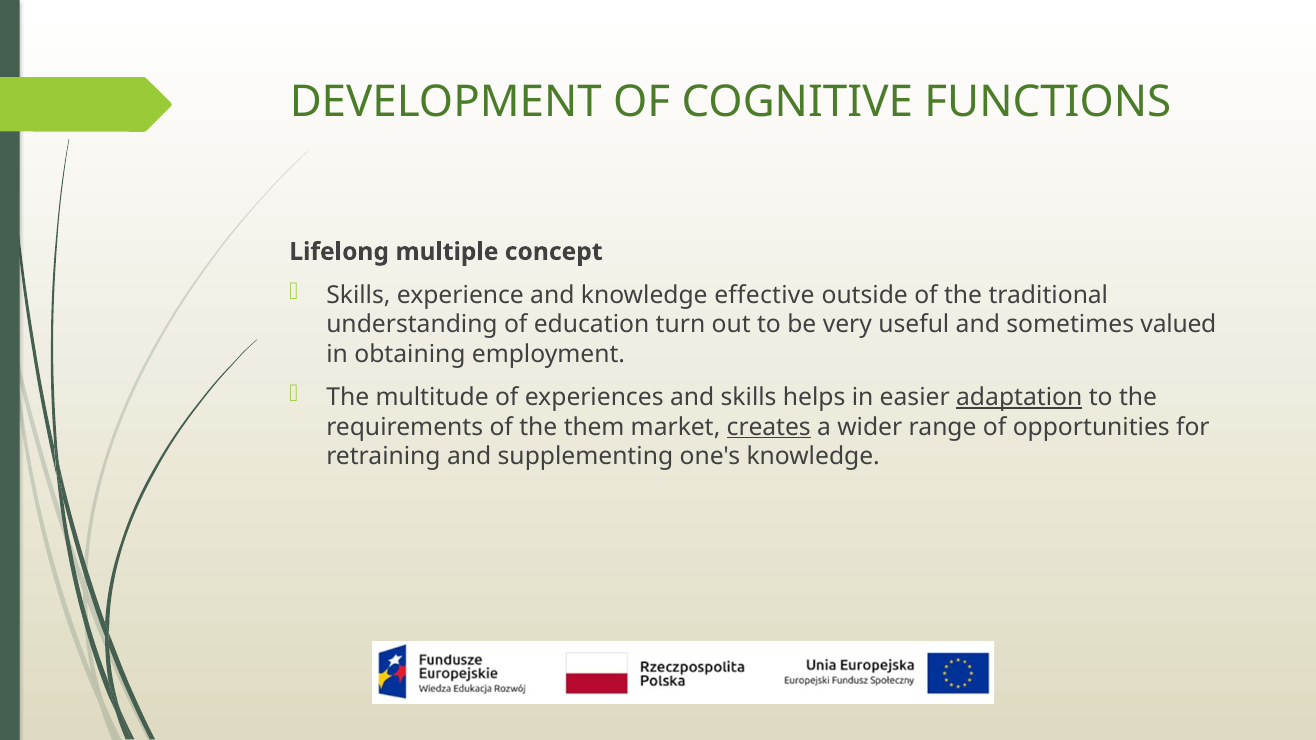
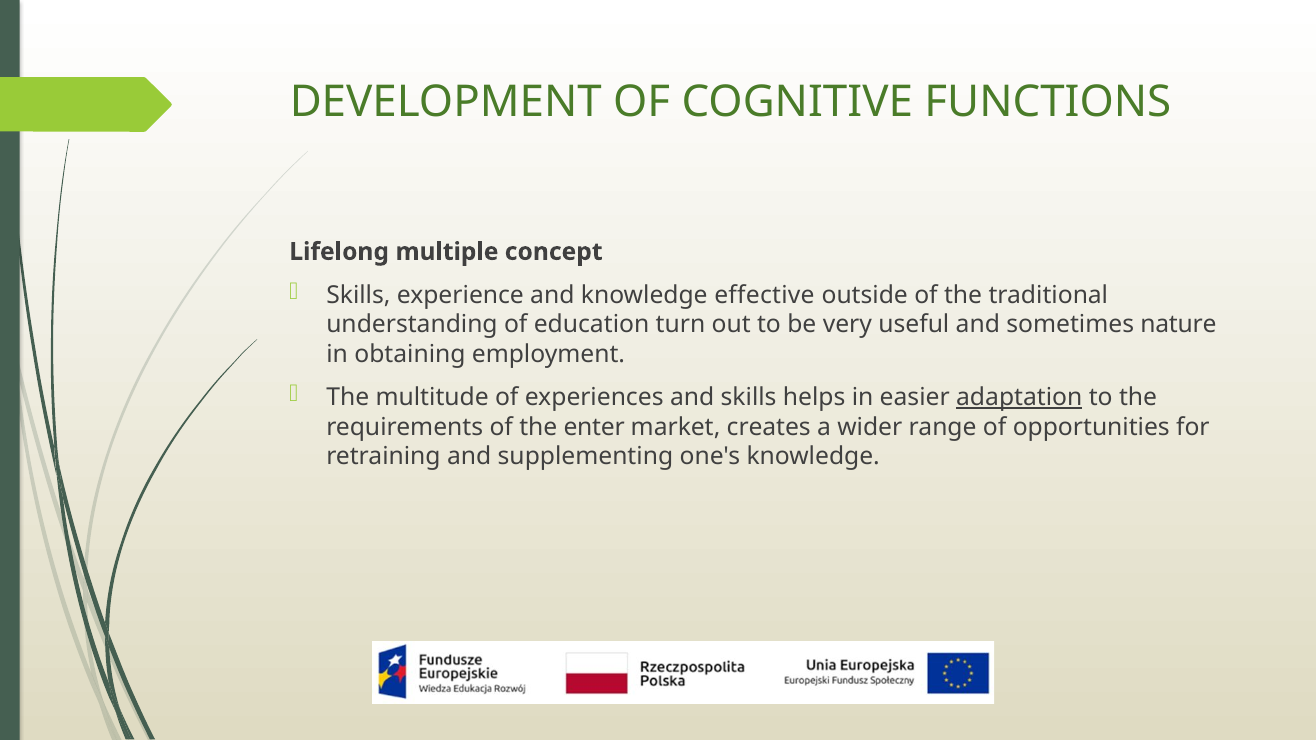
valued: valued -> nature
them: them -> enter
creates underline: present -> none
